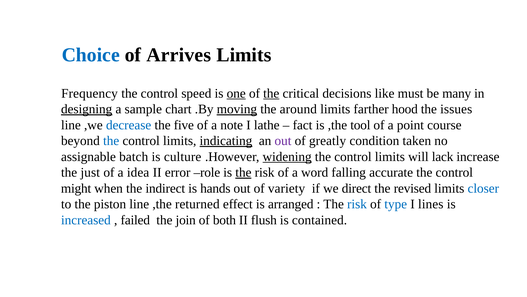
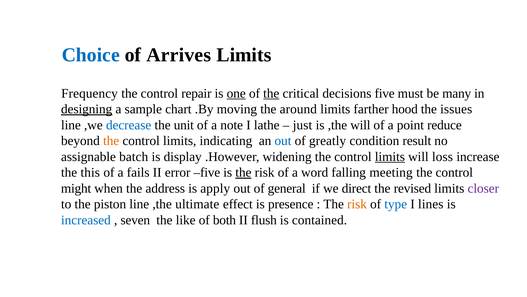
speed: speed -> repair
decisions like: like -> five
moving underline: present -> none
five: five -> unit
fact: fact -> just
,the tool: tool -> will
course: course -> reduce
the at (111, 141) colour: blue -> orange
indicating underline: present -> none
out at (283, 141) colour: purple -> blue
taken: taken -> result
culture: culture -> display
widening underline: present -> none
limits at (390, 156) underline: none -> present
lack: lack -> loss
just: just -> this
idea: idea -> fails
error role: role -> five
accurate: accurate -> meeting
indirect: indirect -> address
hands: hands -> apply
variety: variety -> general
closer colour: blue -> purple
returned: returned -> ultimate
arranged: arranged -> presence
risk at (357, 204) colour: blue -> orange
failed: failed -> seven
join: join -> like
